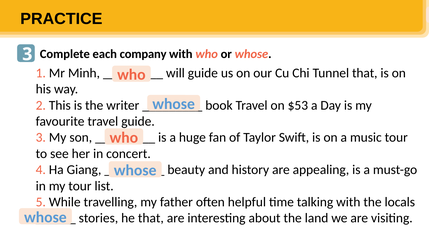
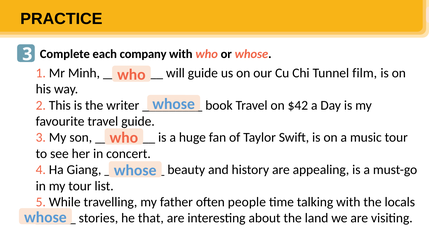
Tunnel that: that -> film
$53: $53 -> $42
helpful: helpful -> people
